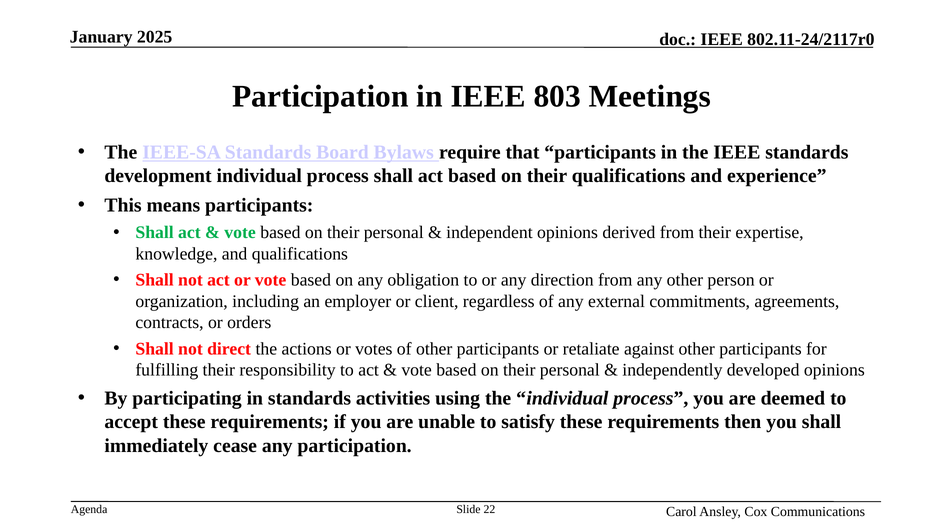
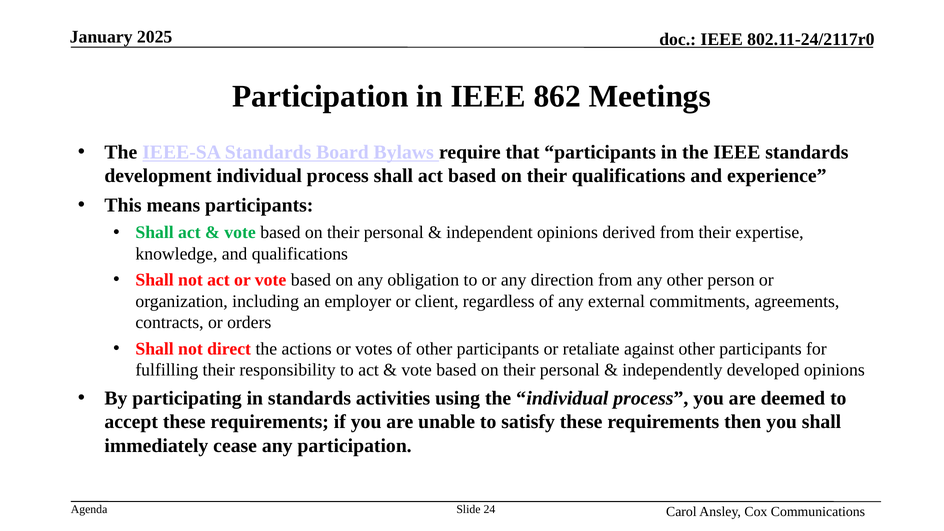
803: 803 -> 862
22: 22 -> 24
